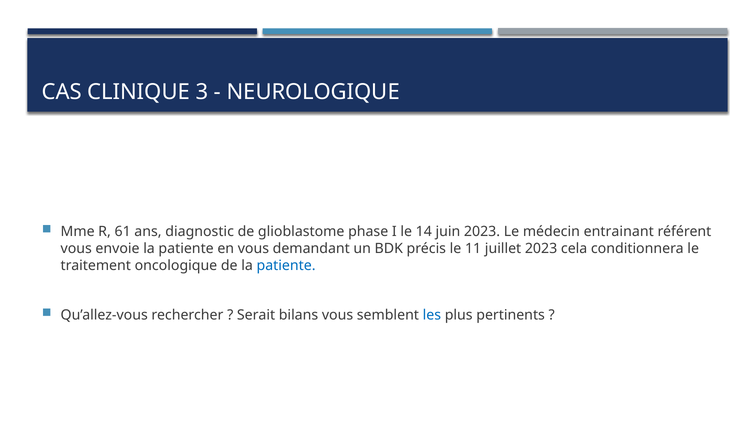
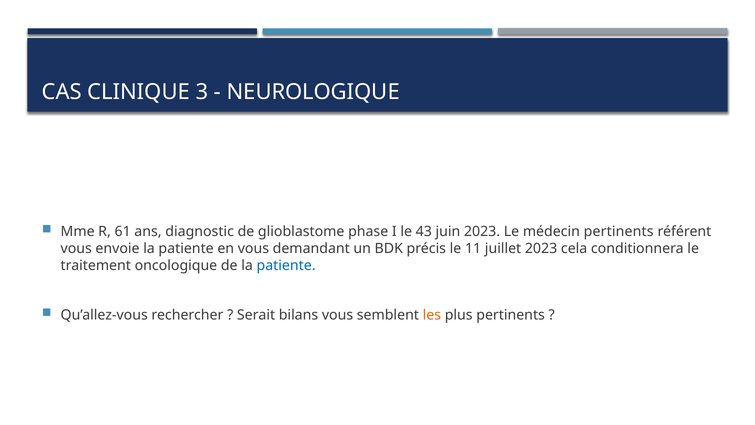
14: 14 -> 43
médecin entrainant: entrainant -> pertinents
les colour: blue -> orange
